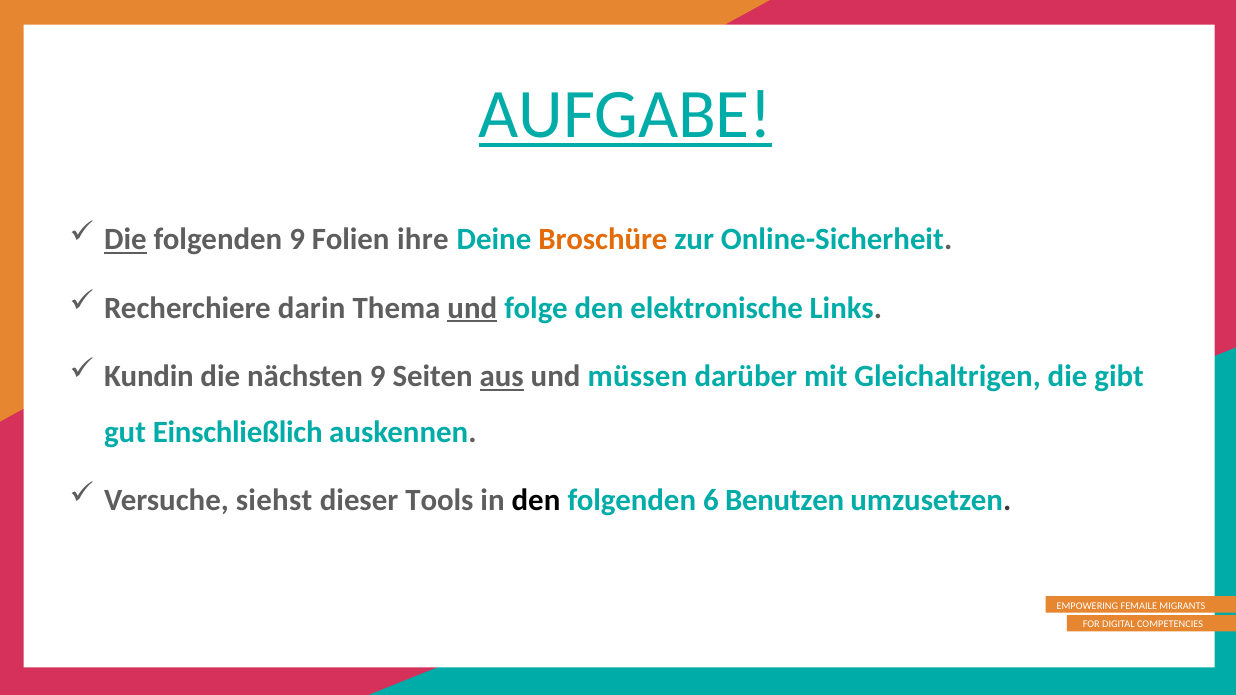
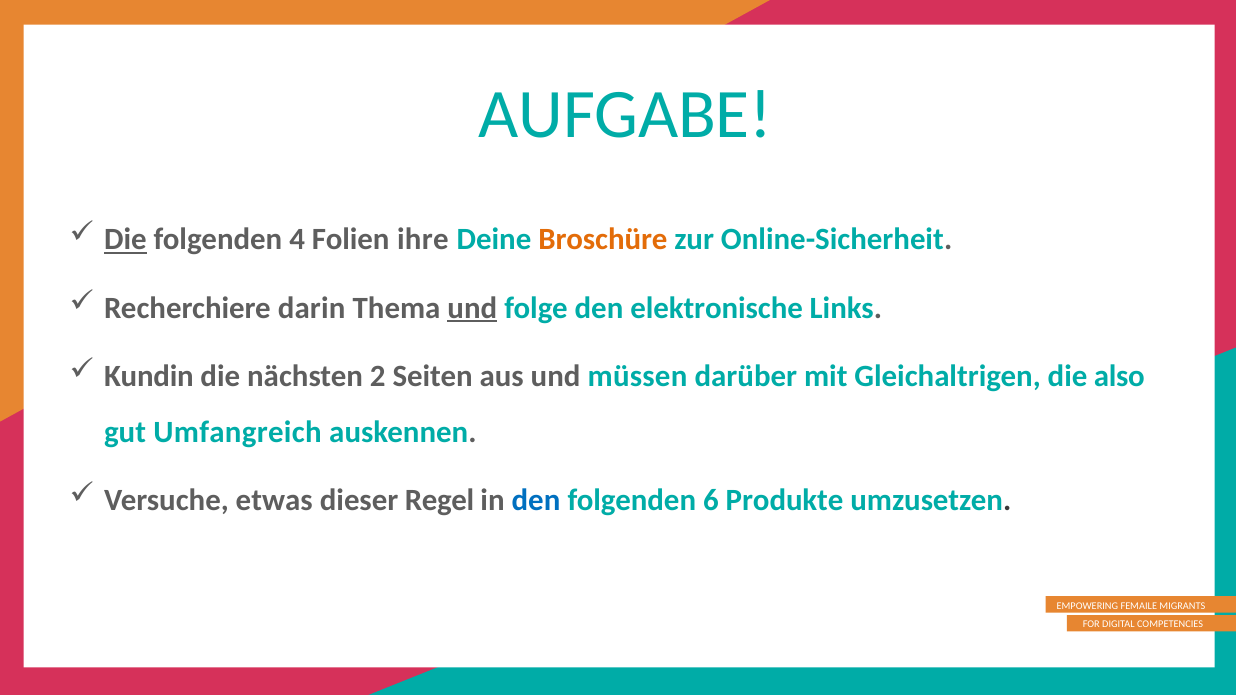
AUFGABE underline: present -> none
folgenden 9: 9 -> 4
nächsten 9: 9 -> 2
aus underline: present -> none
gibt: gibt -> also
Einschließlich: Einschließlich -> Umfangreich
siehst: siehst -> etwas
Tools: Tools -> Regel
den at (536, 501) colour: black -> blue
Benutzen: Benutzen -> Produkte
